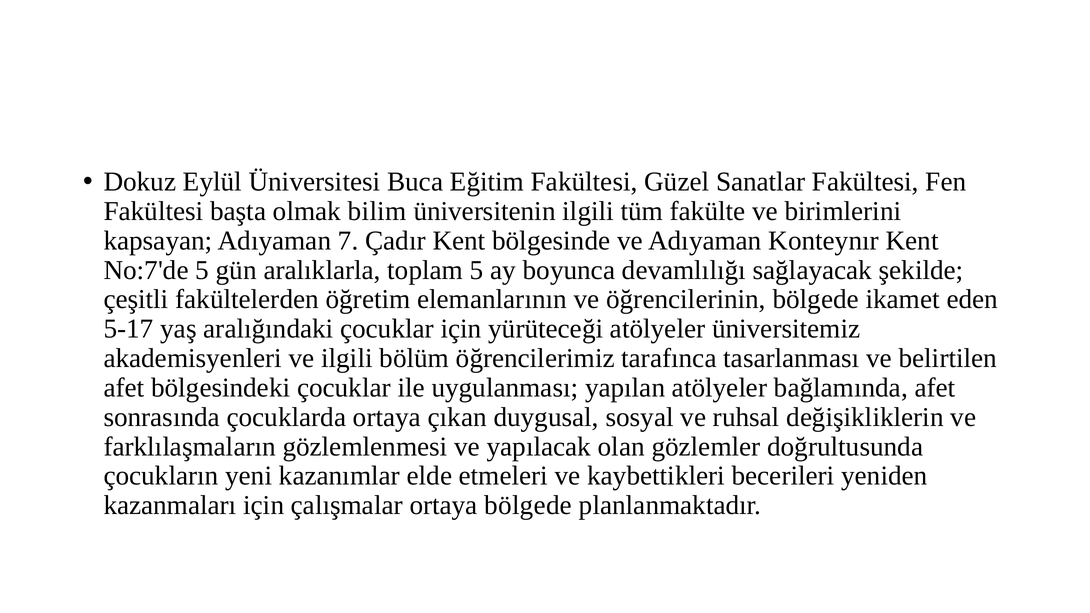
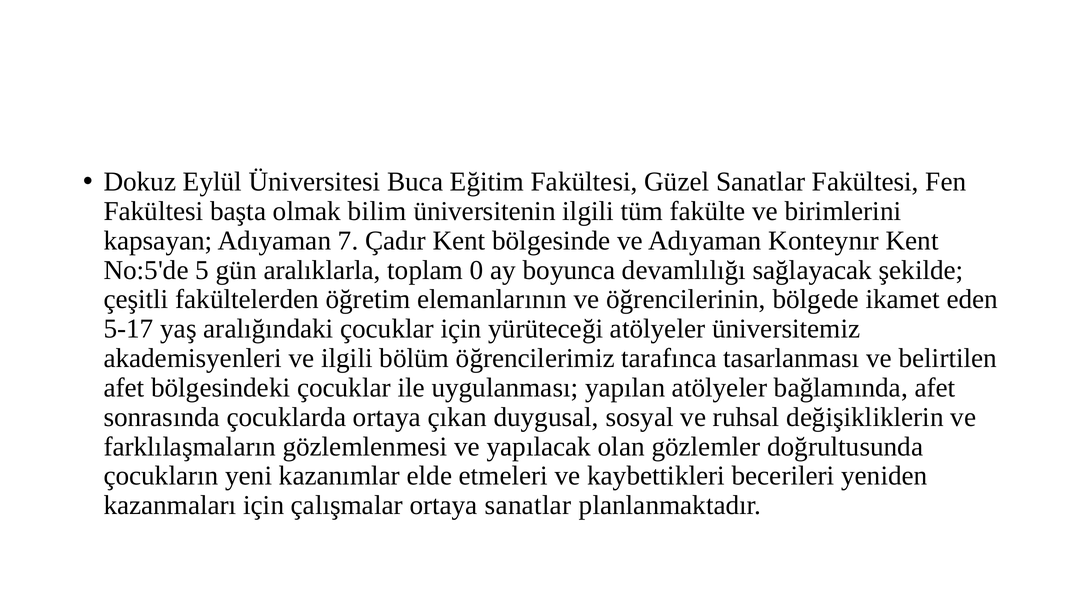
No:7'de: No:7'de -> No:5'de
toplam 5: 5 -> 0
ortaya bölgede: bölgede -> sanatlar
